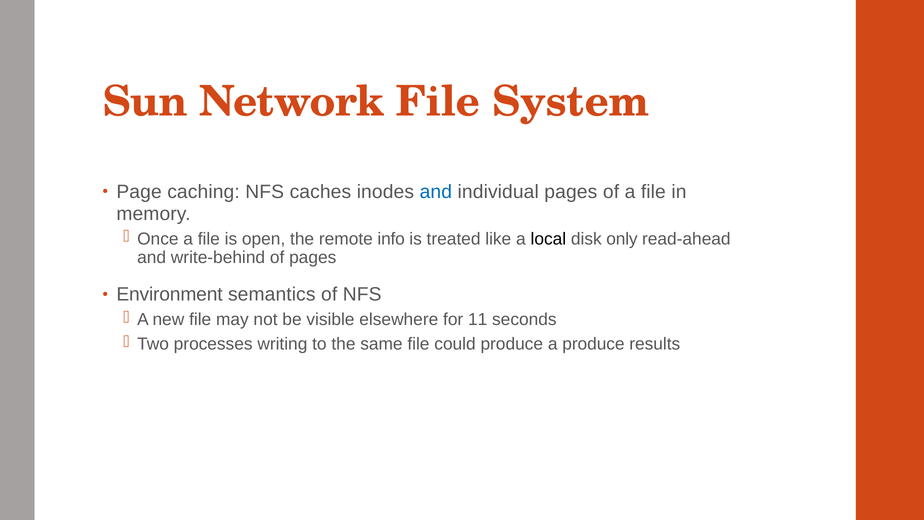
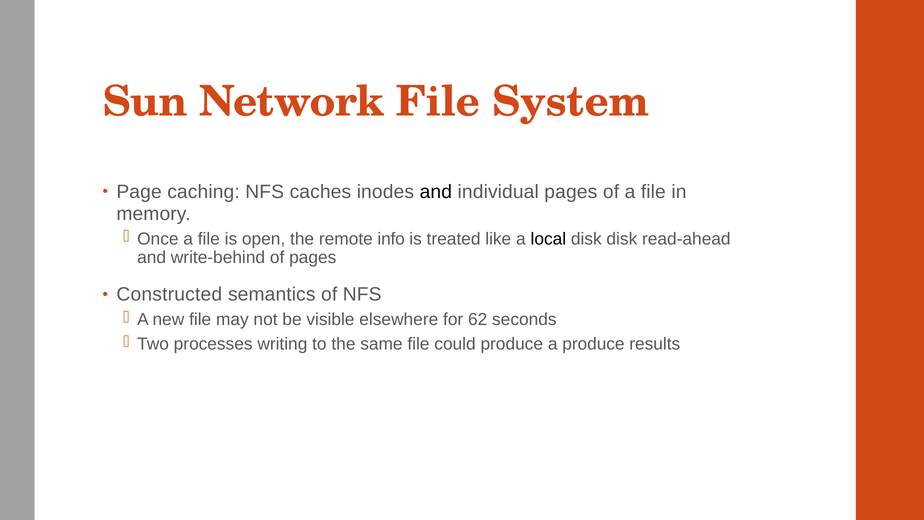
and at (436, 192) colour: blue -> black
disk only: only -> disk
Environment: Environment -> Constructed
11: 11 -> 62
